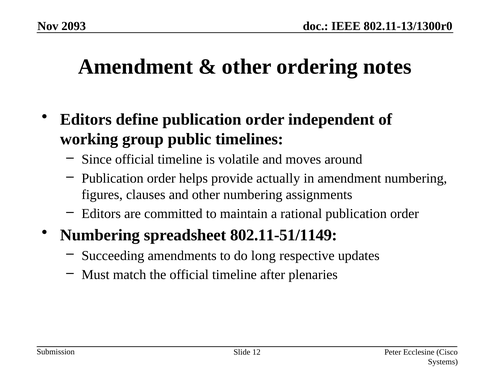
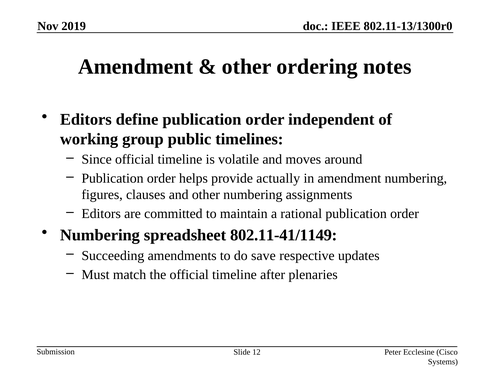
2093: 2093 -> 2019
802.11-51/1149: 802.11-51/1149 -> 802.11-41/1149
long: long -> save
